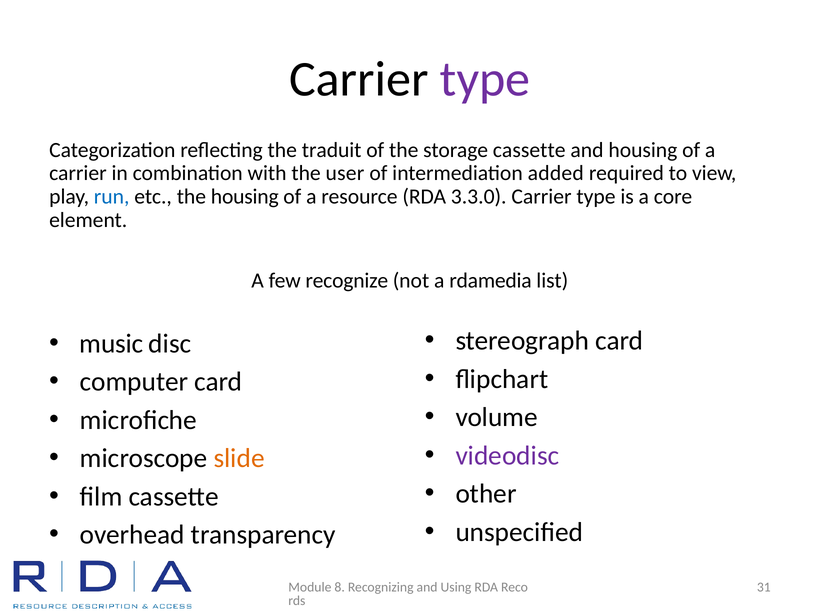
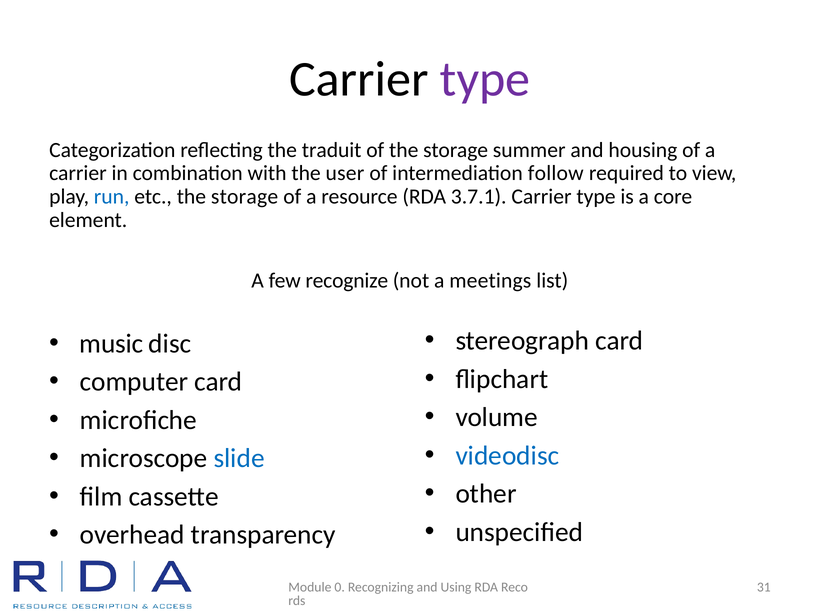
storage cassette: cassette -> summer
added: added -> follow
etc the housing: housing -> storage
3.3.0: 3.3.0 -> 3.7.1
rdamedia: rdamedia -> meetings
videodisc colour: purple -> blue
slide colour: orange -> blue
8: 8 -> 0
